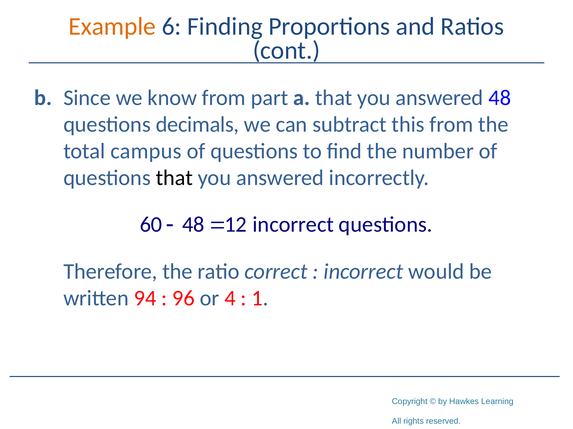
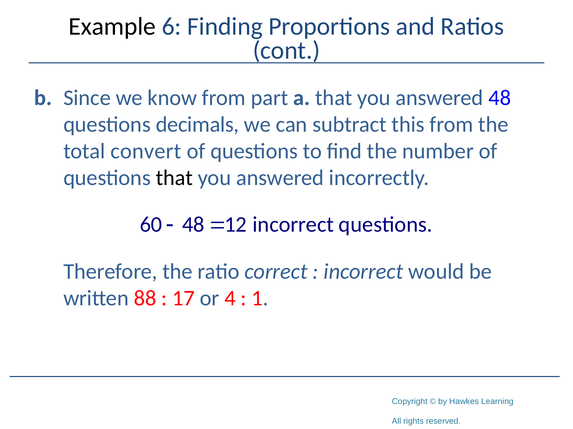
Example colour: orange -> black
campus: campus -> convert
94: 94 -> 88
96: 96 -> 17
